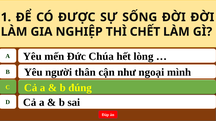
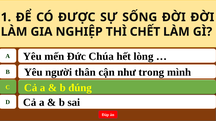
ngoại: ngoại -> trong
